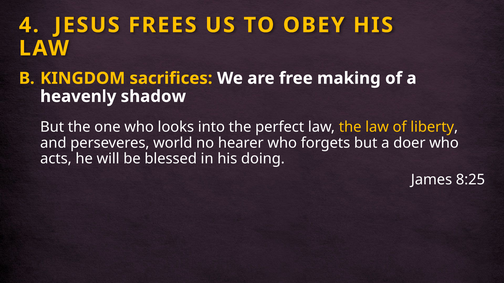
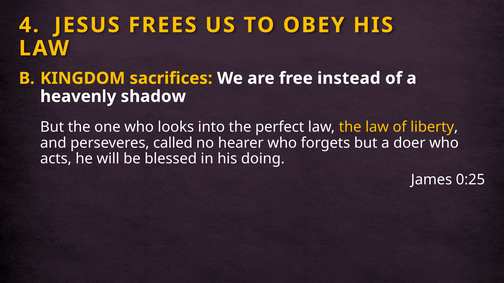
making: making -> instead
world: world -> called
8:25: 8:25 -> 0:25
